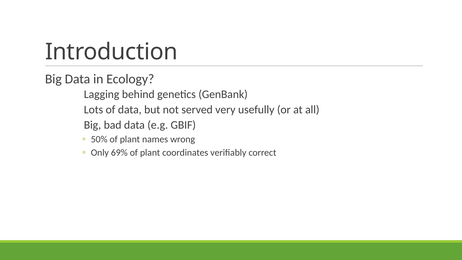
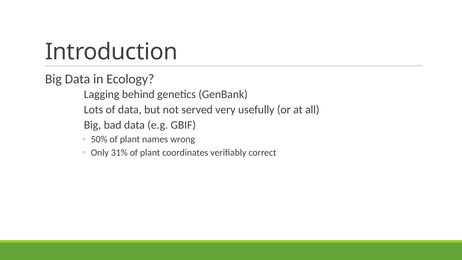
69%: 69% -> 31%
